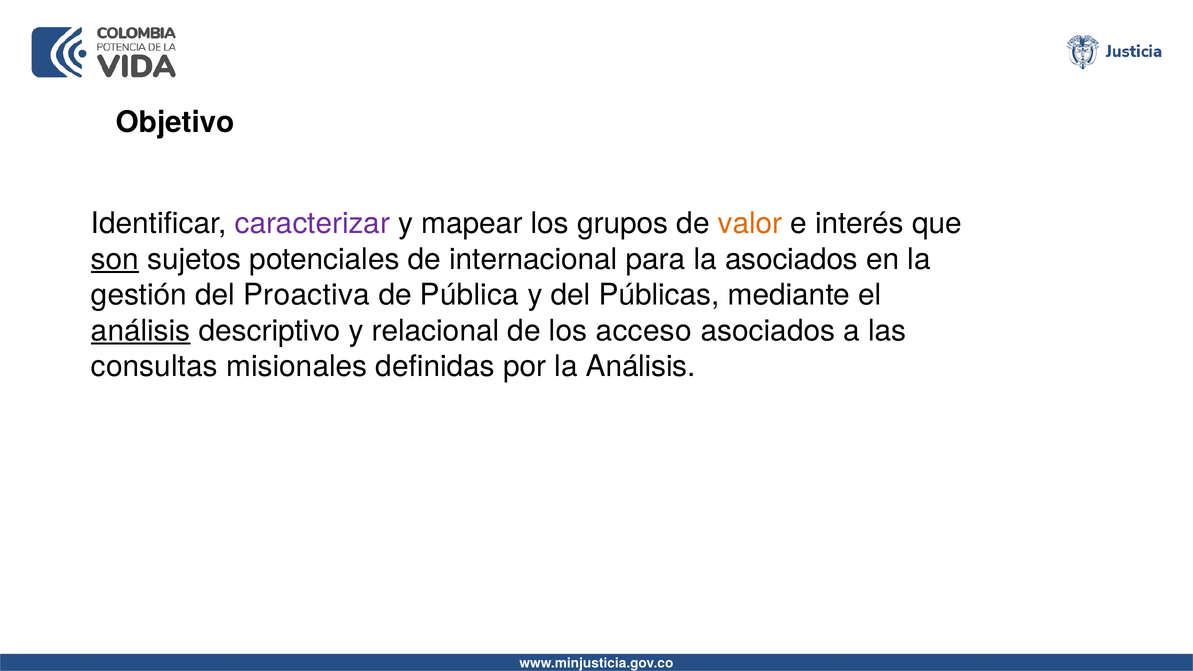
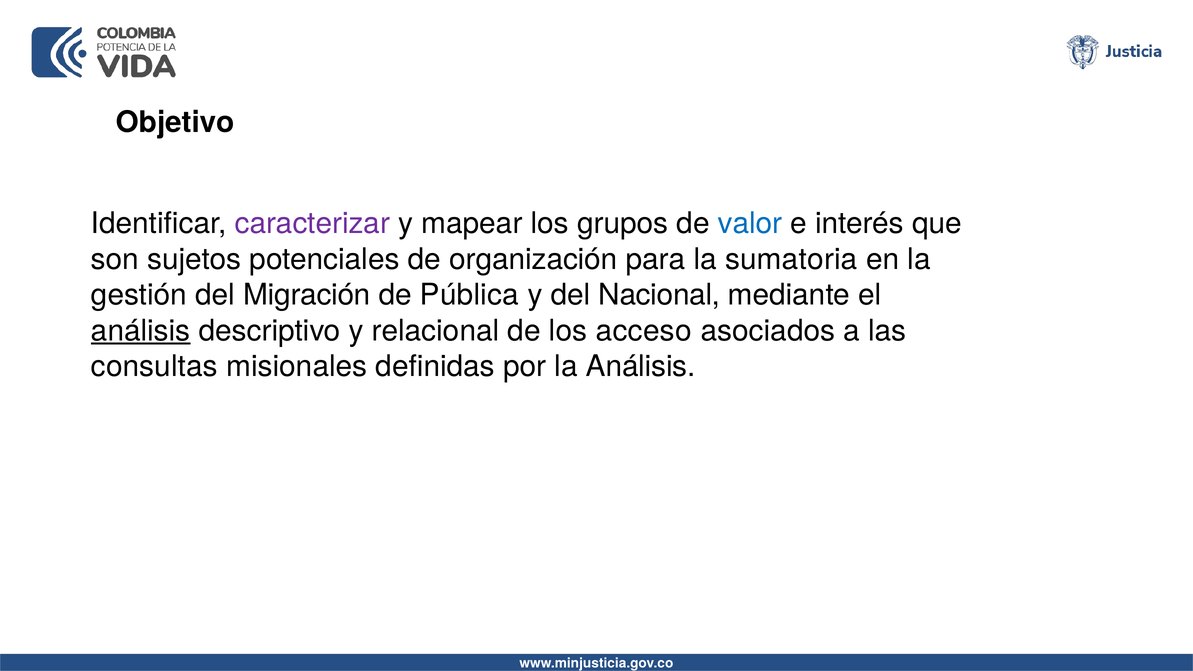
valor colour: orange -> blue
son underline: present -> none
internacional: internacional -> organización
la asociados: asociados -> sumatoria
Proactiva: Proactiva -> Migración
Públicas: Públicas -> Nacional
